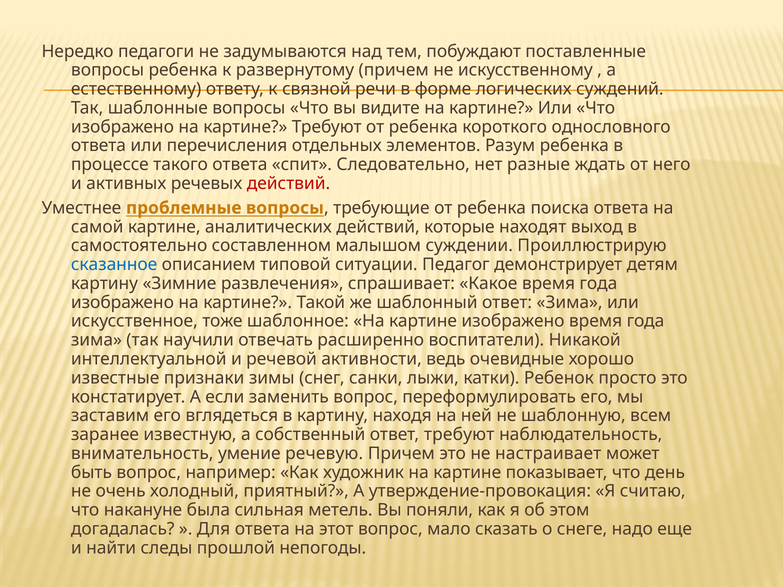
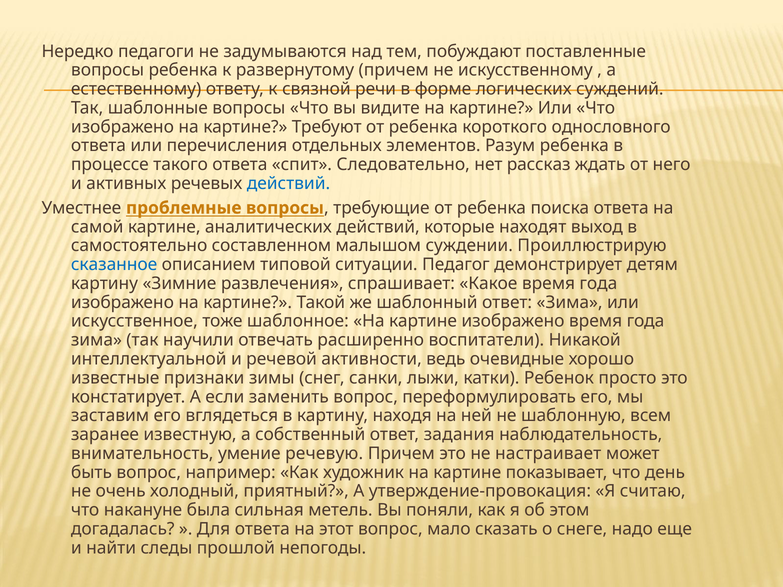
разные: разные -> рассказ
действий at (288, 184) colour: red -> blue
ответ требуют: требуют -> задания
